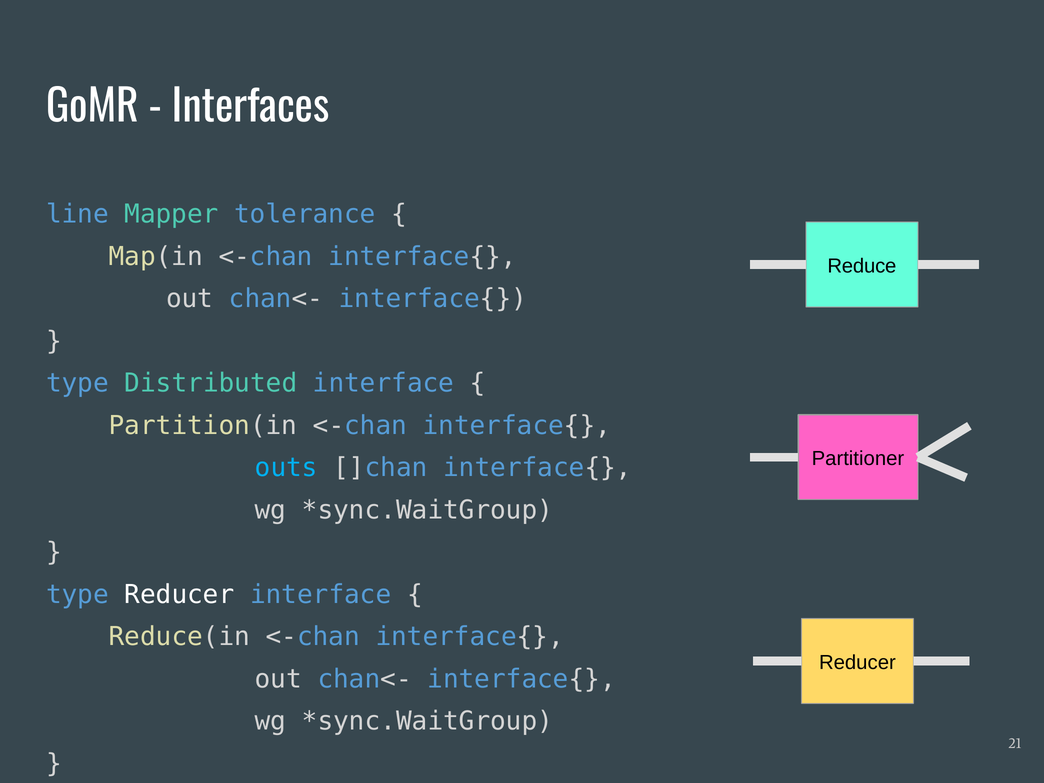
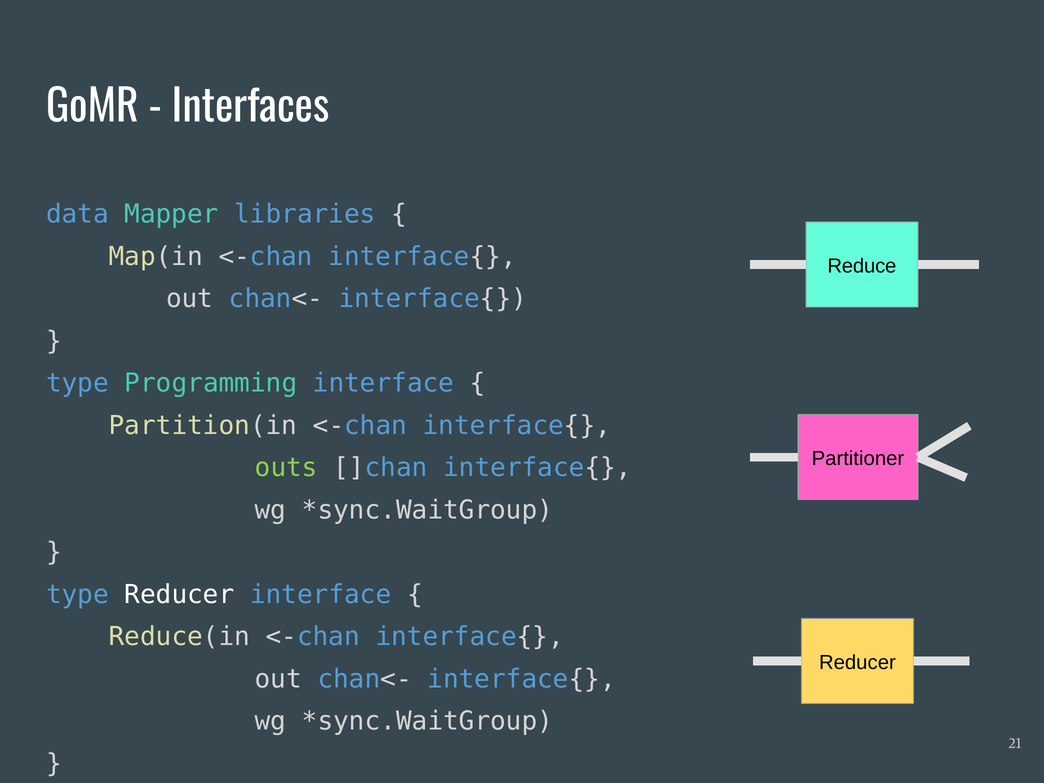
line: line -> data
tolerance: tolerance -> libraries
Distributed: Distributed -> Programming
outs colour: light blue -> light green
